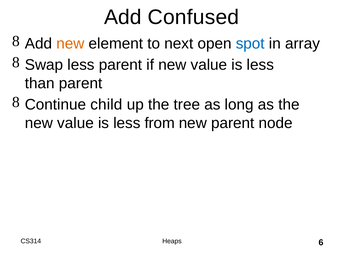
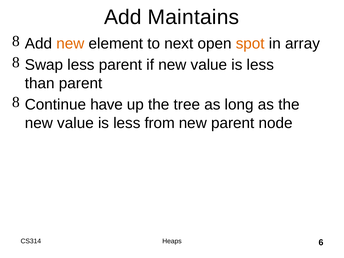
Confused: Confused -> Maintains
spot colour: blue -> orange
child: child -> have
